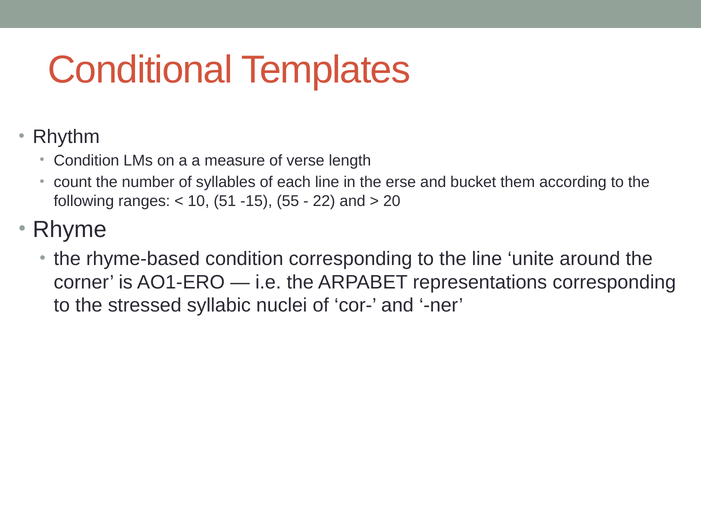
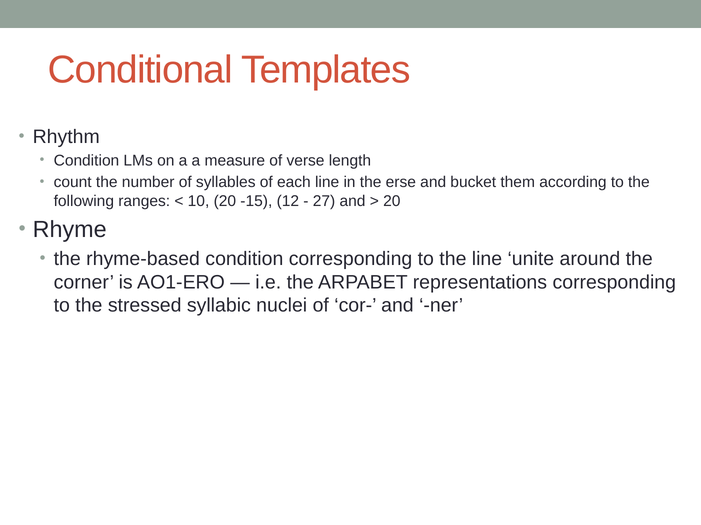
10 51: 51 -> 20
55: 55 -> 12
22: 22 -> 27
